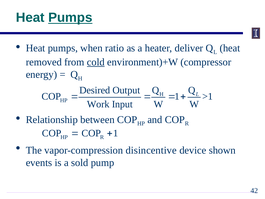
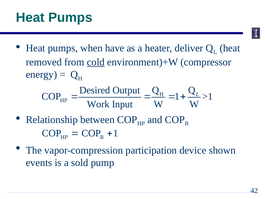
Pumps at (70, 18) underline: present -> none
ratio: ratio -> have
disincentive: disincentive -> participation
